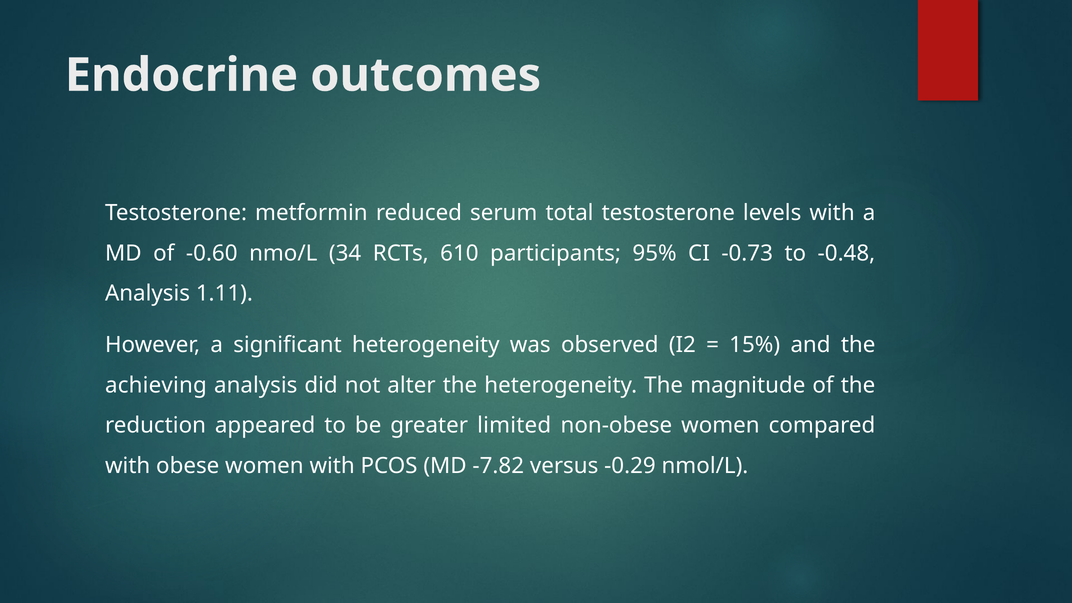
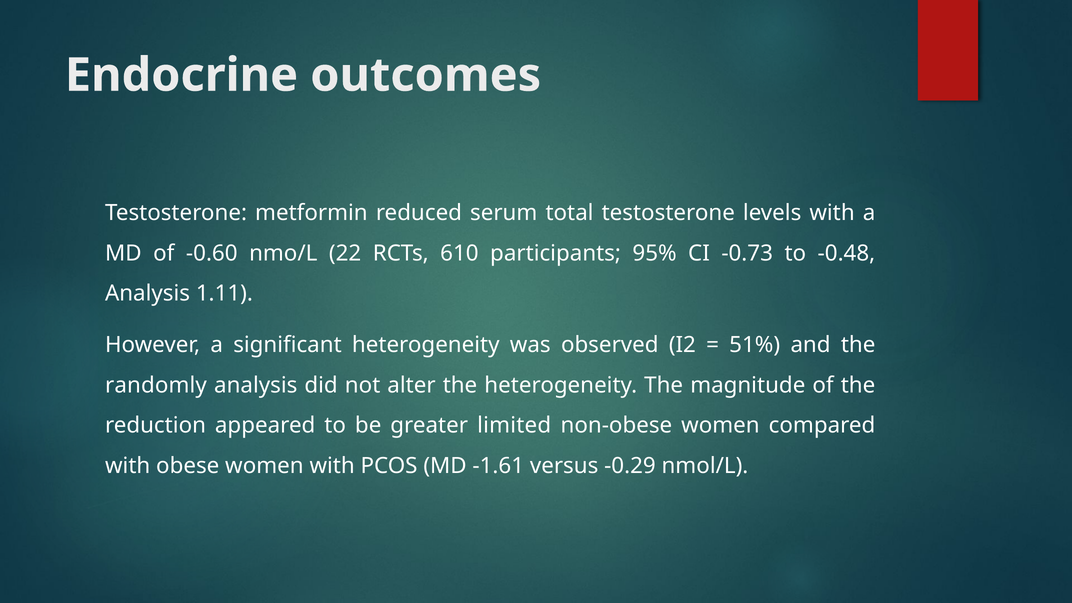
34: 34 -> 22
15%: 15% -> 51%
achieving: achieving -> randomly
-7.82: -7.82 -> -1.61
